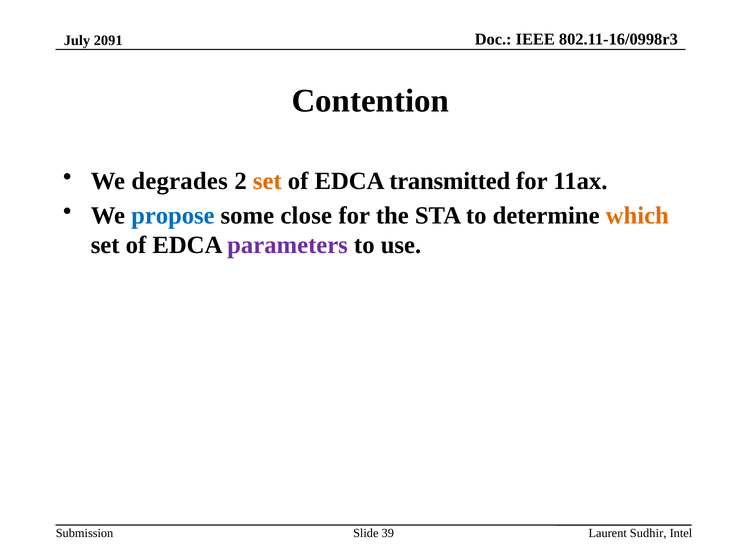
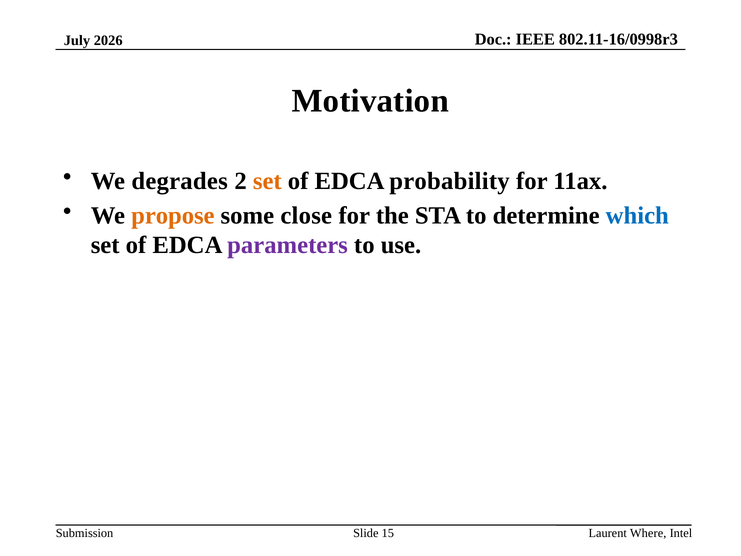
2091: 2091 -> 2026
Contention: Contention -> Motivation
transmitted: transmitted -> probability
propose colour: blue -> orange
which colour: orange -> blue
39: 39 -> 15
Sudhir: Sudhir -> Where
